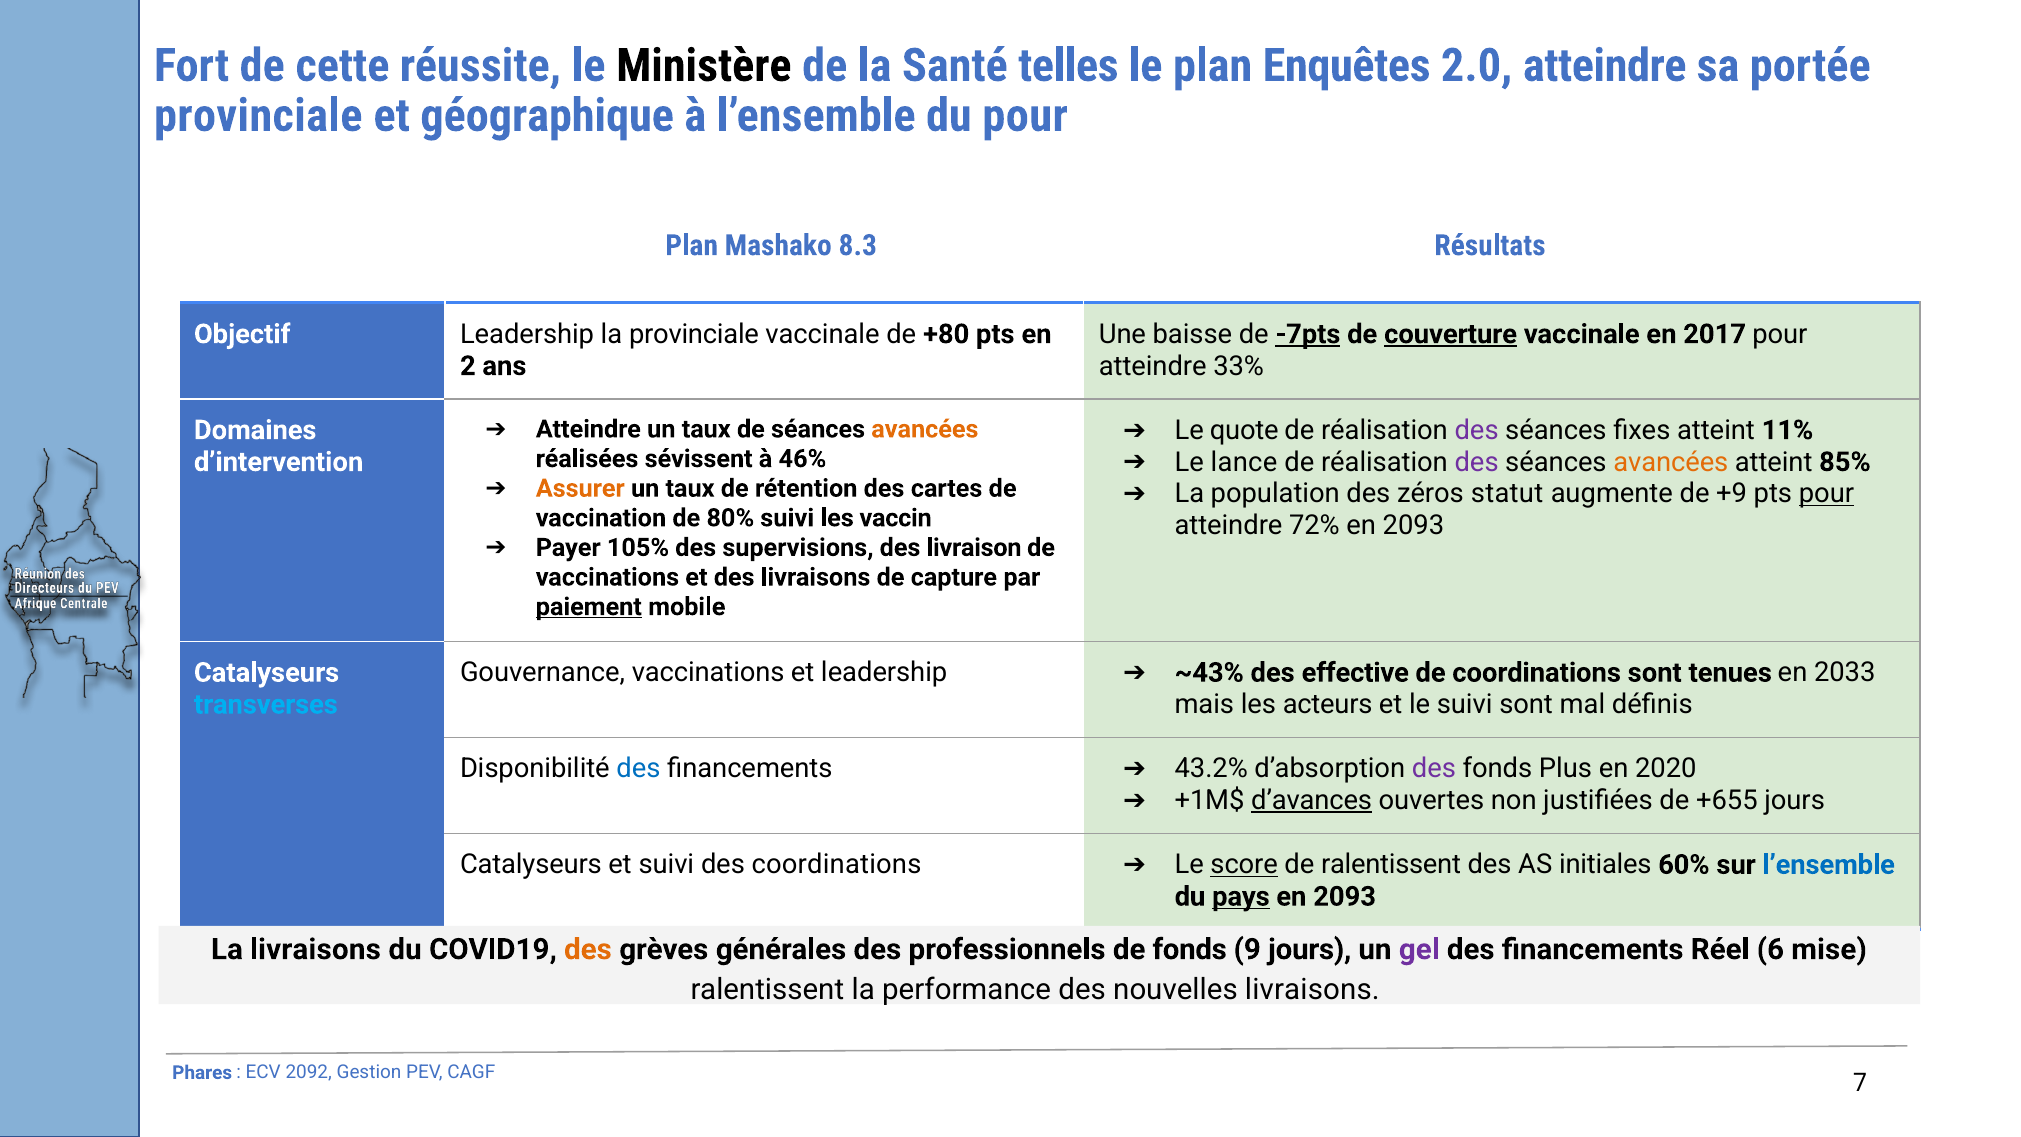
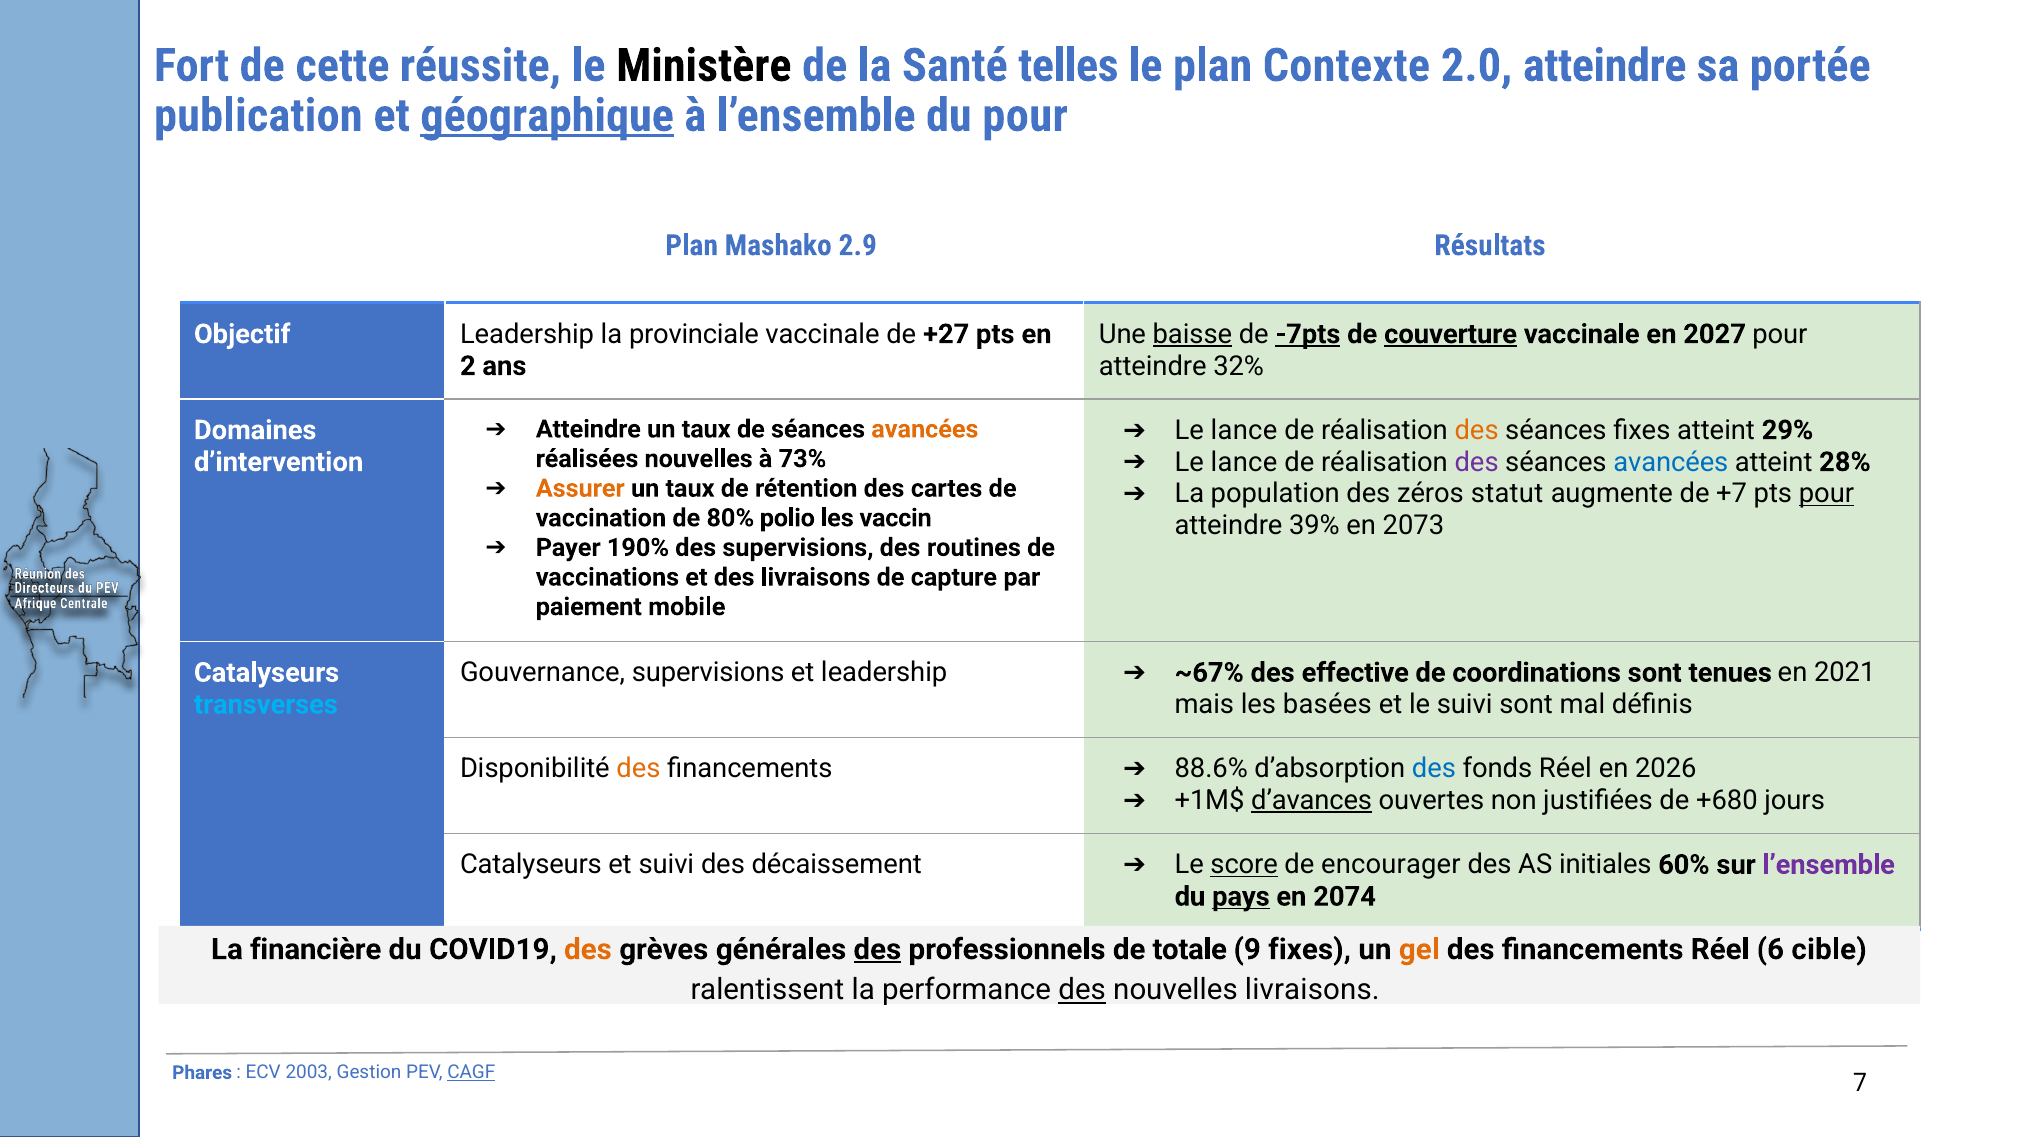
Enquêtes: Enquêtes -> Contexte
provinciale at (258, 116): provinciale -> publication
géographique underline: none -> present
8.3: 8.3 -> 2.9
baisse underline: none -> present
2017: 2017 -> 2027
+80: +80 -> +27
33%: 33% -> 32%
quote at (1244, 430): quote -> lance
des at (1477, 430) colour: purple -> orange
11%: 11% -> 29%
réalisées sévissent: sévissent -> nouvelles
46%: 46% -> 73%
avancées at (1671, 462) colour: orange -> blue
85%: 85% -> 28%
+9: +9 -> +7
80% suivi: suivi -> polio
72%: 72% -> 39%
2093 at (1413, 526): 2093 -> 2073
105%: 105% -> 190%
livraison: livraison -> routines
paiement underline: present -> none
Gouvernance vaccinations: vaccinations -> supervisions
~43%: ~43% -> ~67%
2033: 2033 -> 2021
acteurs: acteurs -> basées
des at (638, 769) colour: blue -> orange
43.2%: 43.2% -> 88.6%
des at (1434, 769) colour: purple -> blue
fonds Plus: Plus -> Réel
2020: 2020 -> 2026
+655: +655 -> +680
des coordinations: coordinations -> décaissement
de ralentissent: ralentissent -> encourager
l’ensemble at (1829, 865) colour: blue -> purple
2093 at (1345, 896): 2093 -> 2074
La livraisons: livraisons -> financière
des at (877, 949) underline: none -> present
de fonds: fonds -> totale
9 jours: jours -> fixes
gel colour: purple -> orange
mise: mise -> cible
des at (1082, 990) underline: none -> present
2092: 2092 -> 2003
CAGF underline: none -> present
